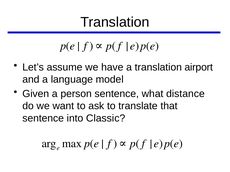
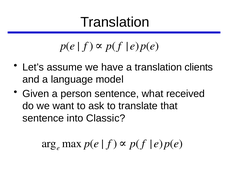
airport: airport -> clients
distance: distance -> received
